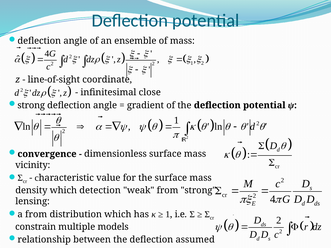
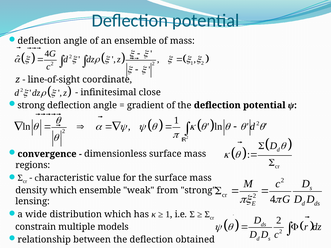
vicinity: vicinity -> regions
which detection: detection -> ensemble
a from: from -> wide
assumed: assumed -> obtained
